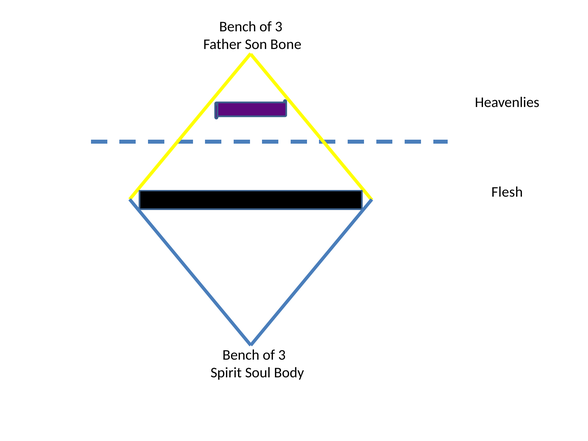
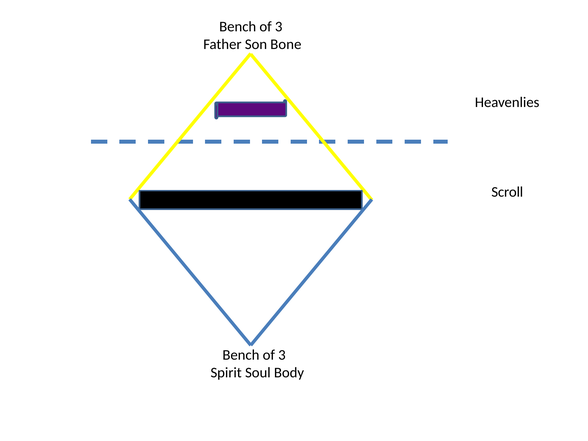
Flesh: Flesh -> Scroll
